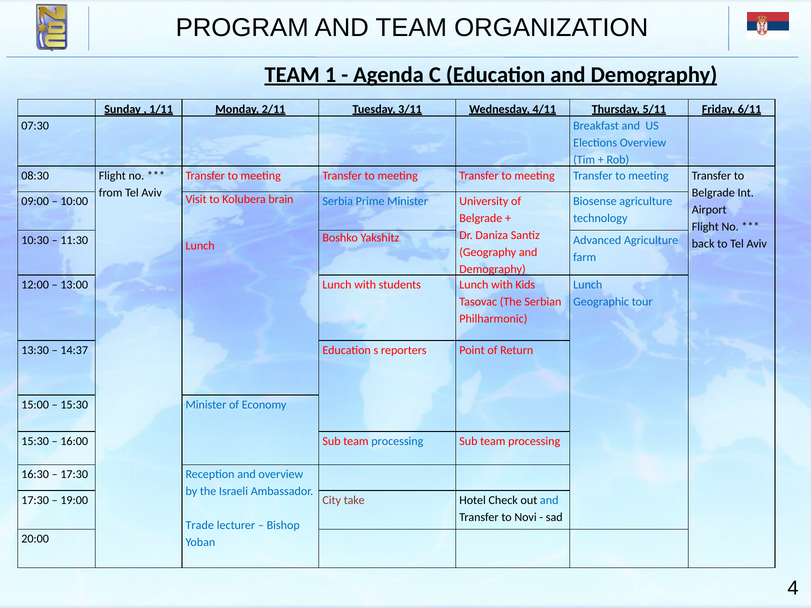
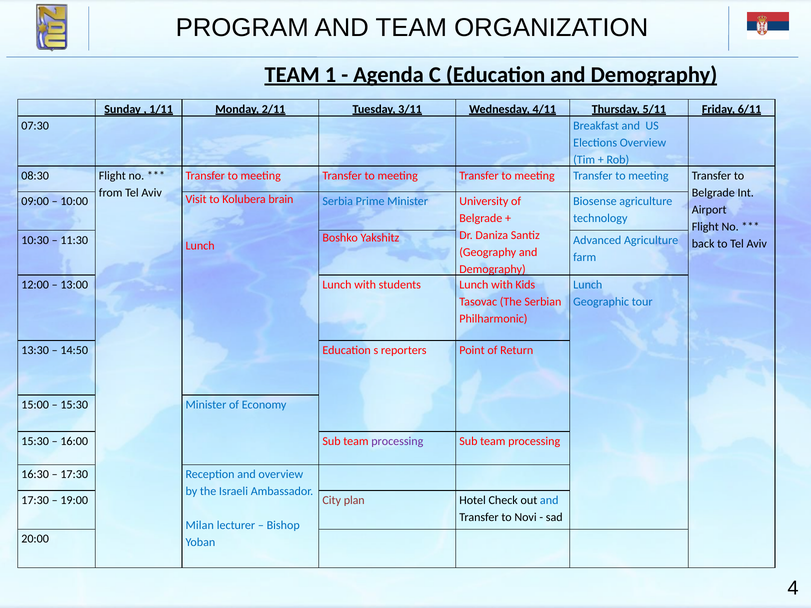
14:37: 14:37 -> 14:50
processing at (397, 441) colour: blue -> purple
take: take -> plan
Trade: Trade -> Milan
